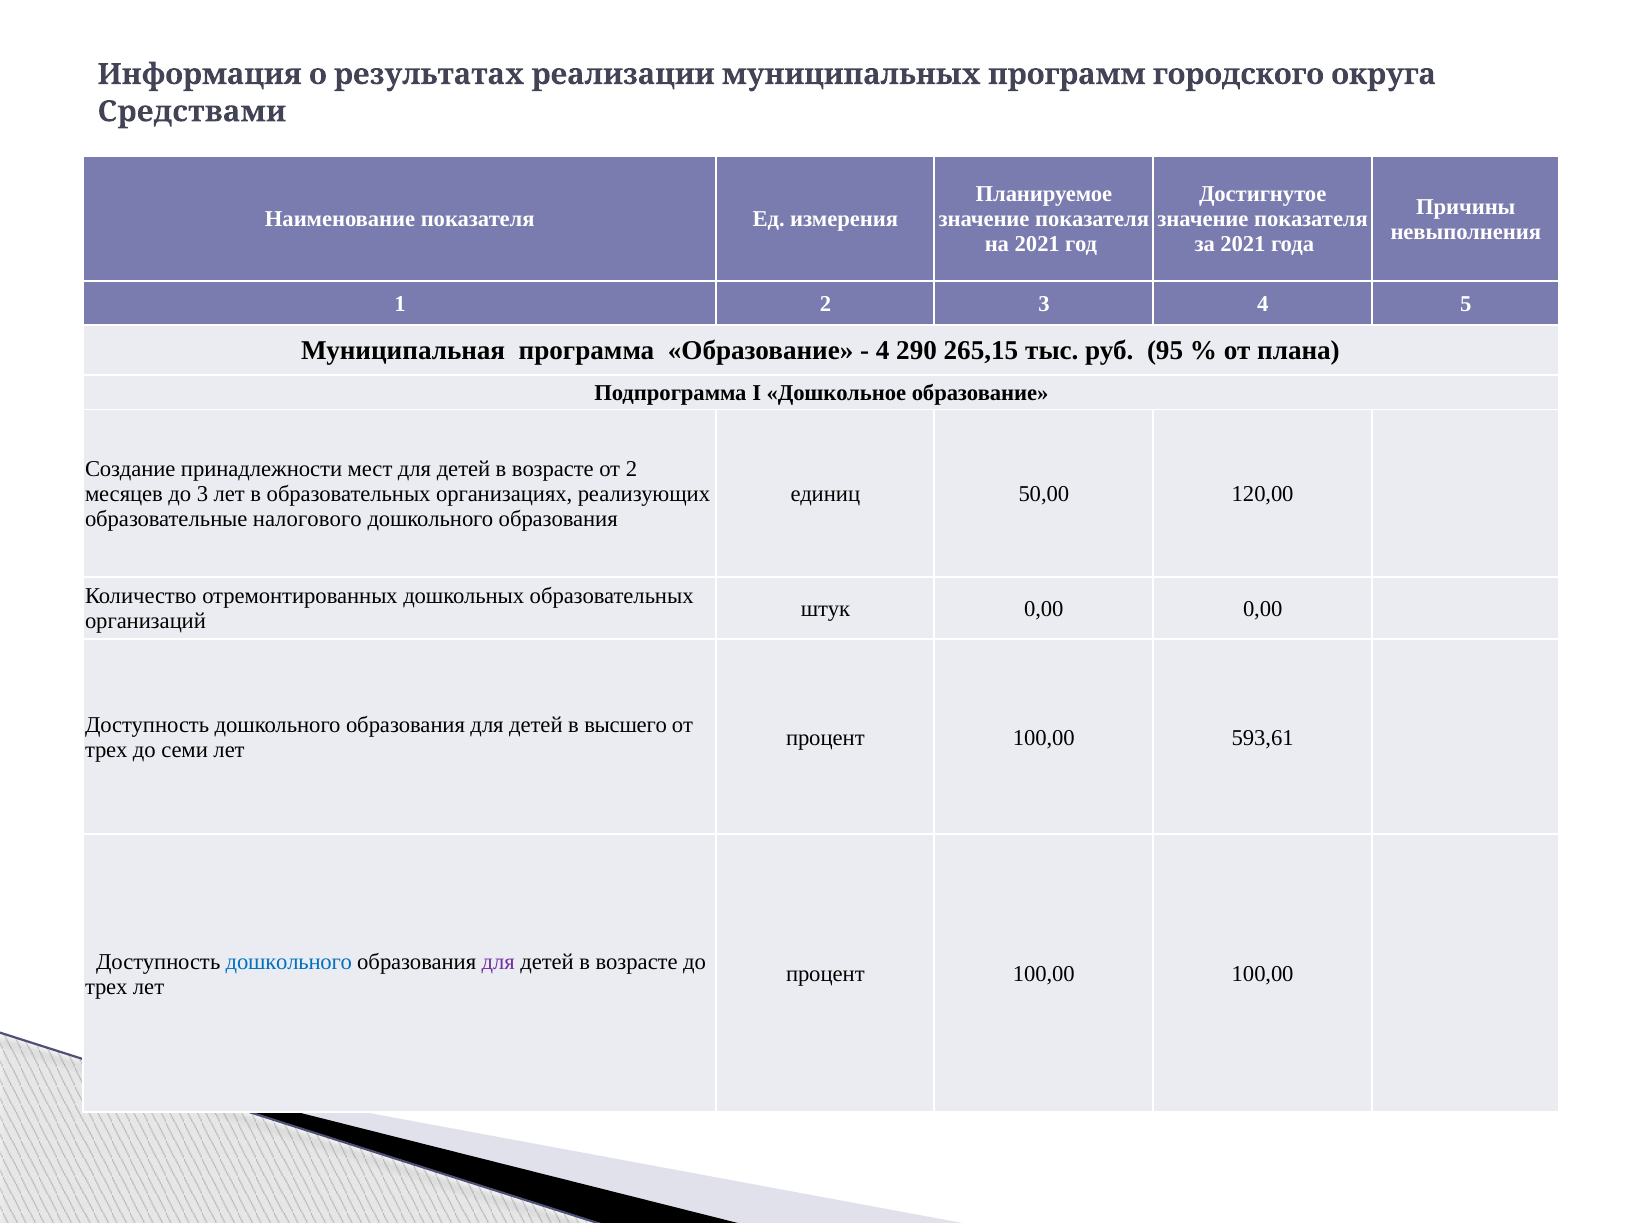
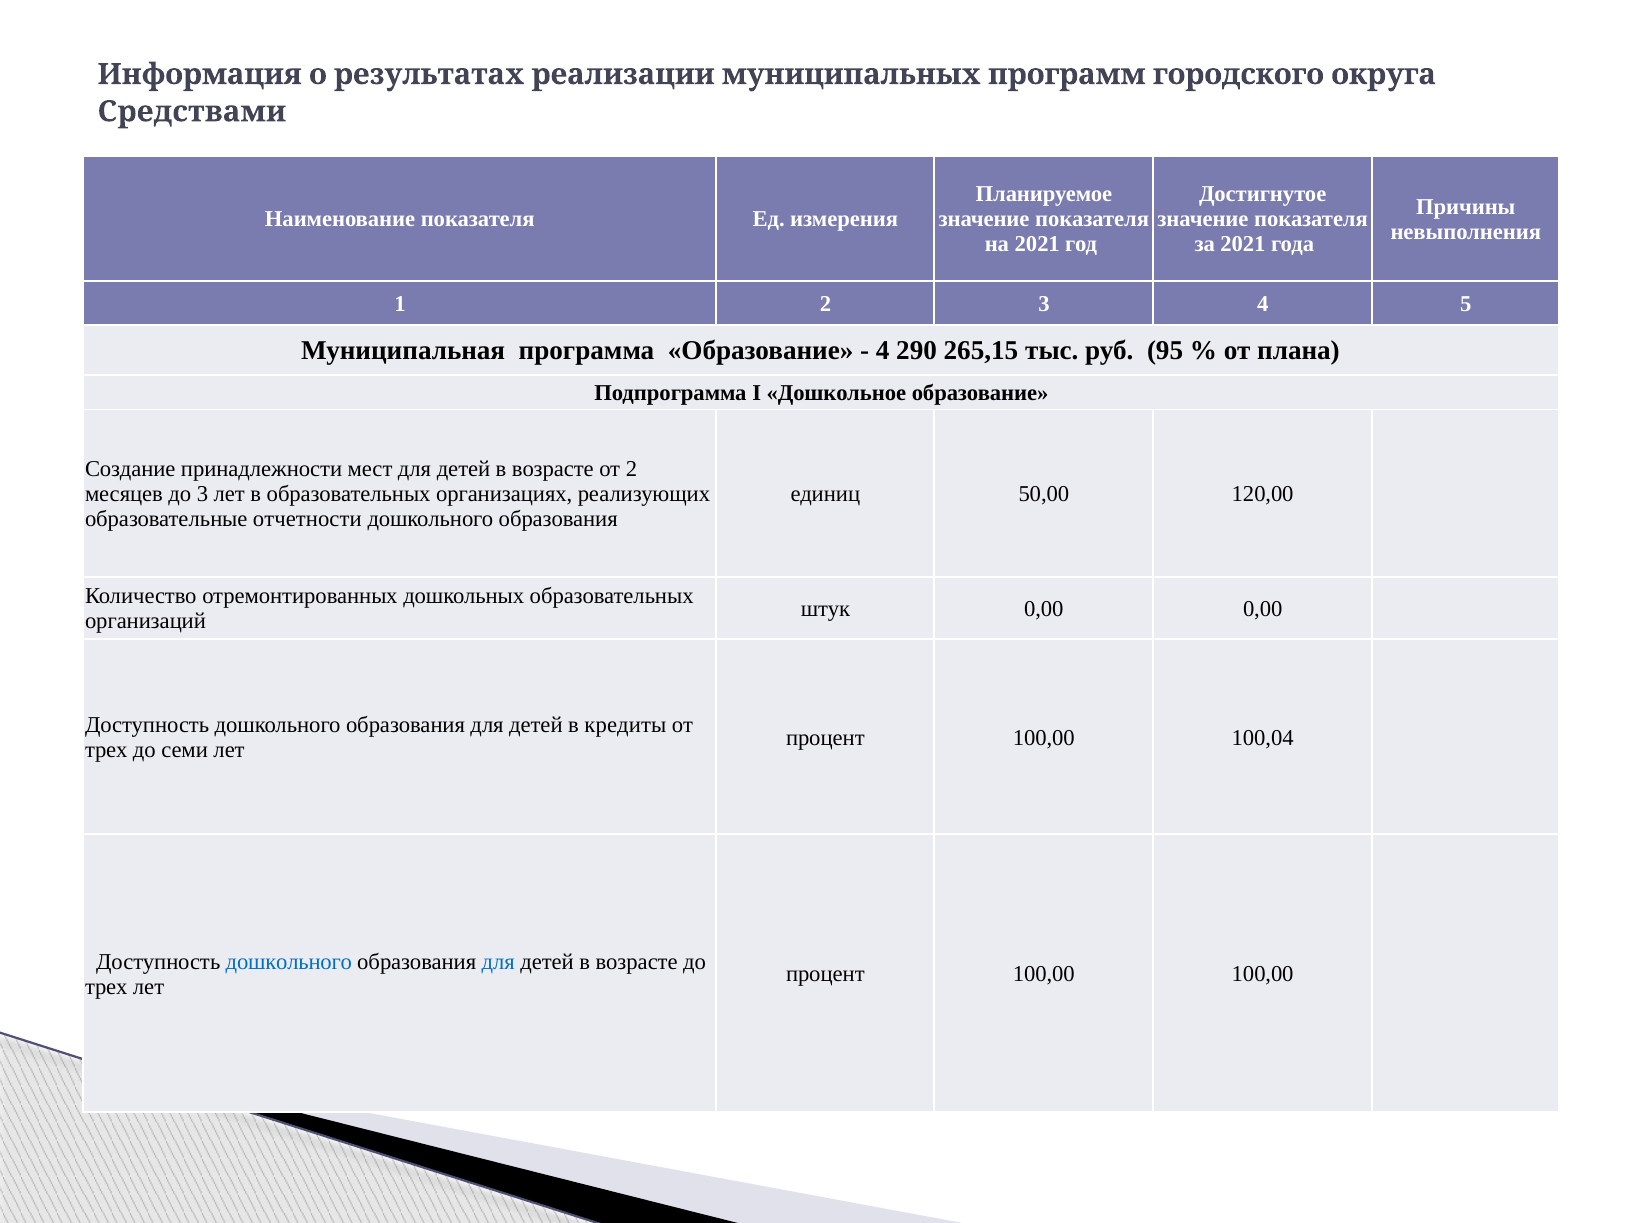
налогового: налогового -> отчетности
высшего: высшего -> кредиты
593,61: 593,61 -> 100,04
для at (498, 961) colour: purple -> blue
